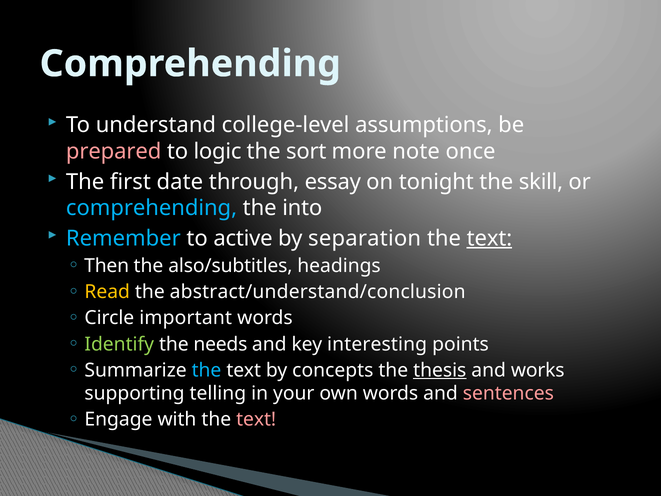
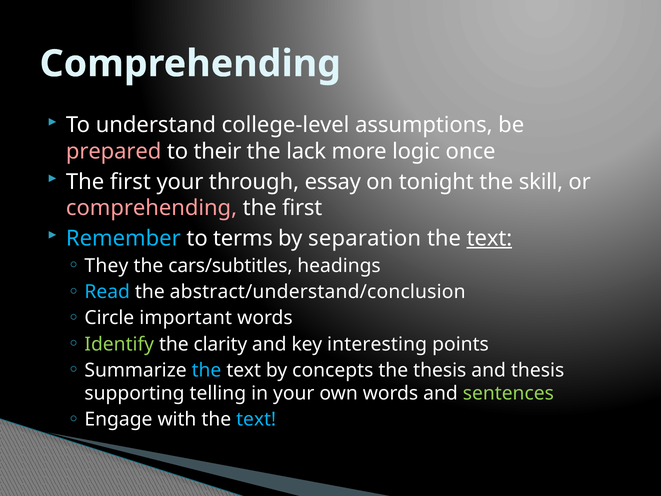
logic: logic -> their
sort: sort -> lack
note: note -> logic
first date: date -> your
comprehending at (152, 208) colour: light blue -> pink
into at (302, 208): into -> first
active: active -> terms
Then: Then -> They
also/subtitles: also/subtitles -> cars/subtitles
Read colour: yellow -> light blue
needs: needs -> clarity
thesis at (440, 370) underline: present -> none
and works: works -> thesis
sentences colour: pink -> light green
text at (256, 419) colour: pink -> light blue
